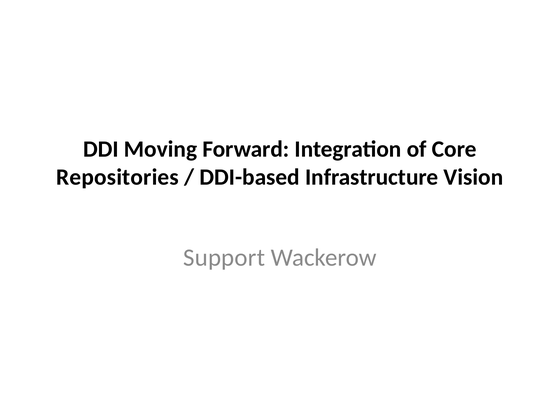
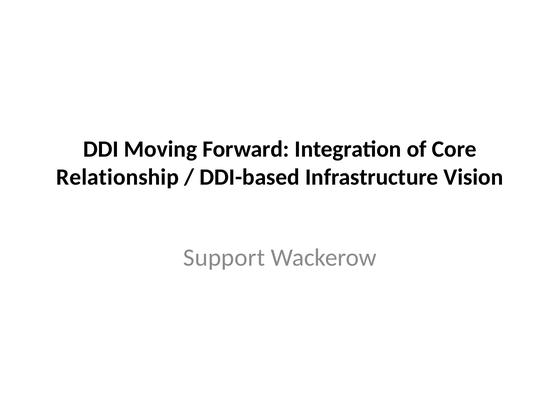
Repositories: Repositories -> Relationship
